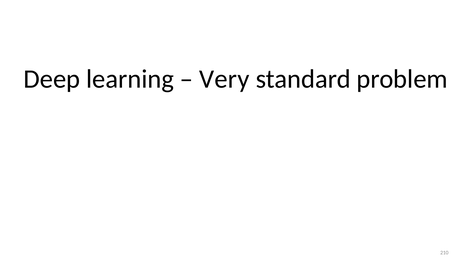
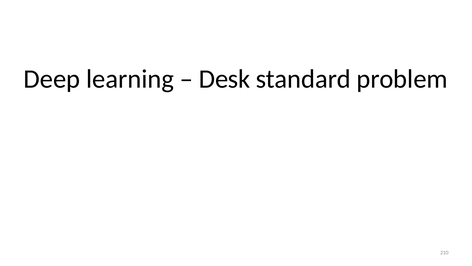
Very: Very -> Desk
